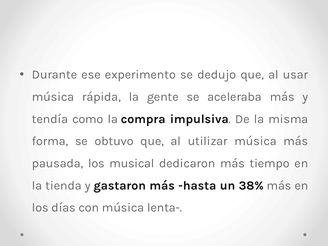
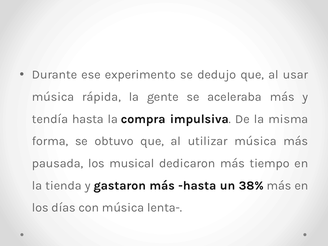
tendía como: como -> hasta
